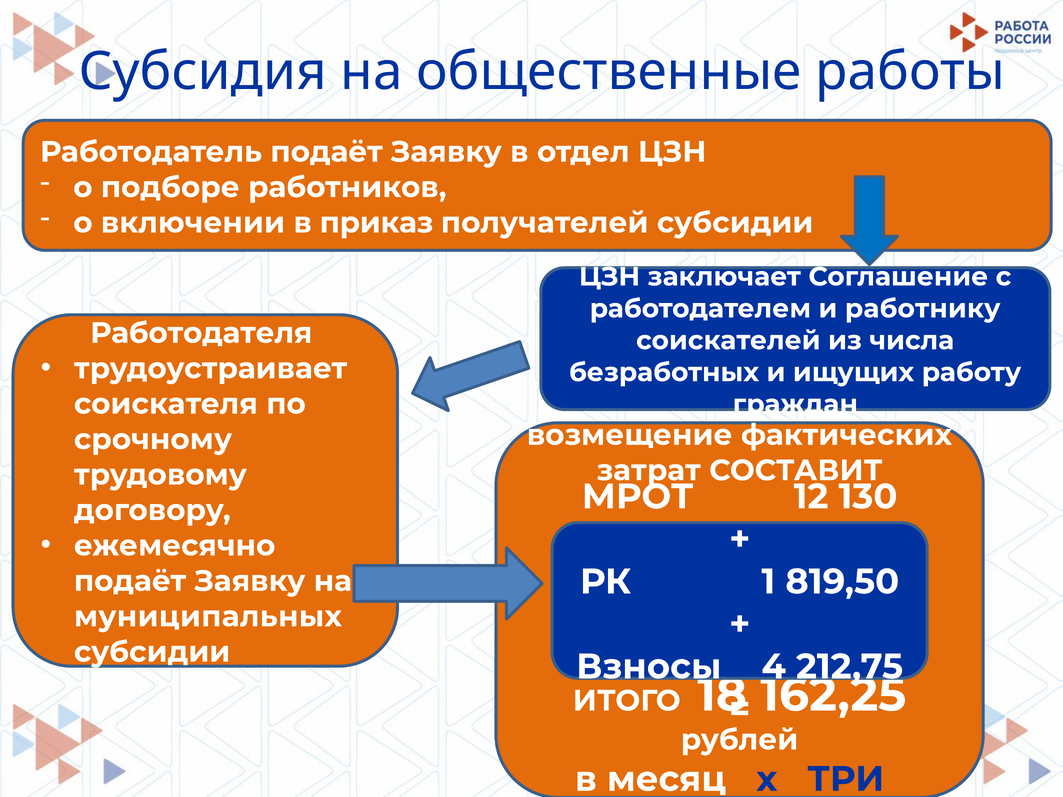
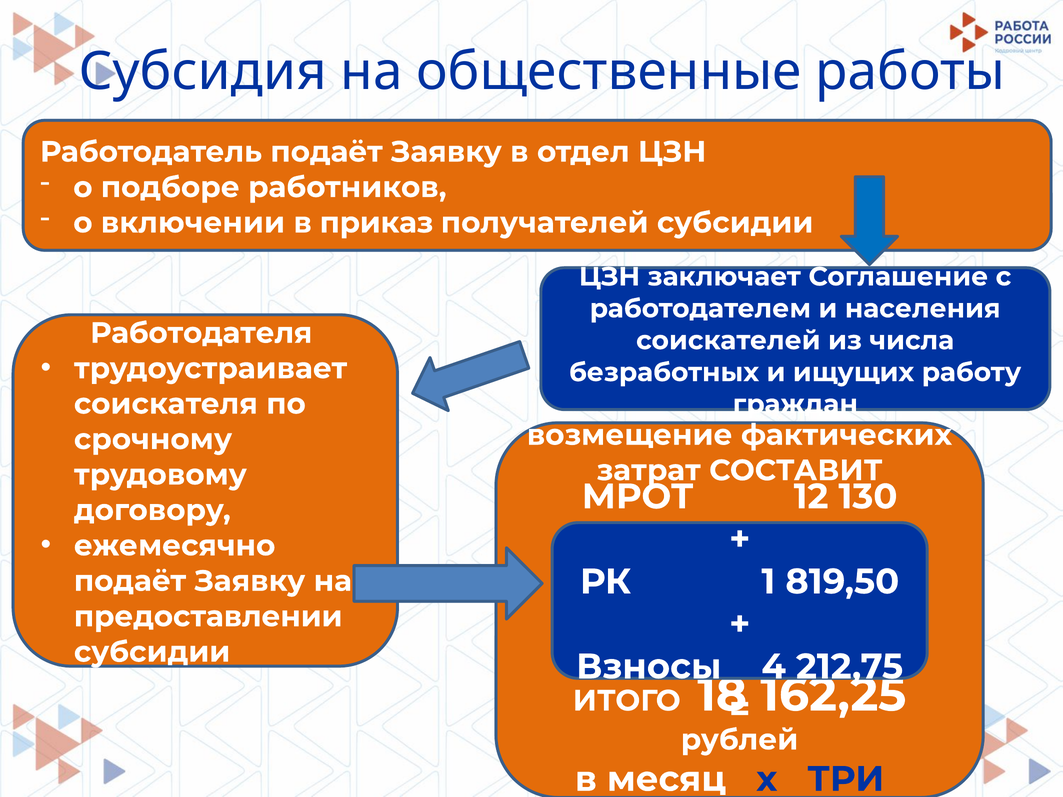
работнику: работнику -> населения
муниципальных: муниципальных -> предоставлении
